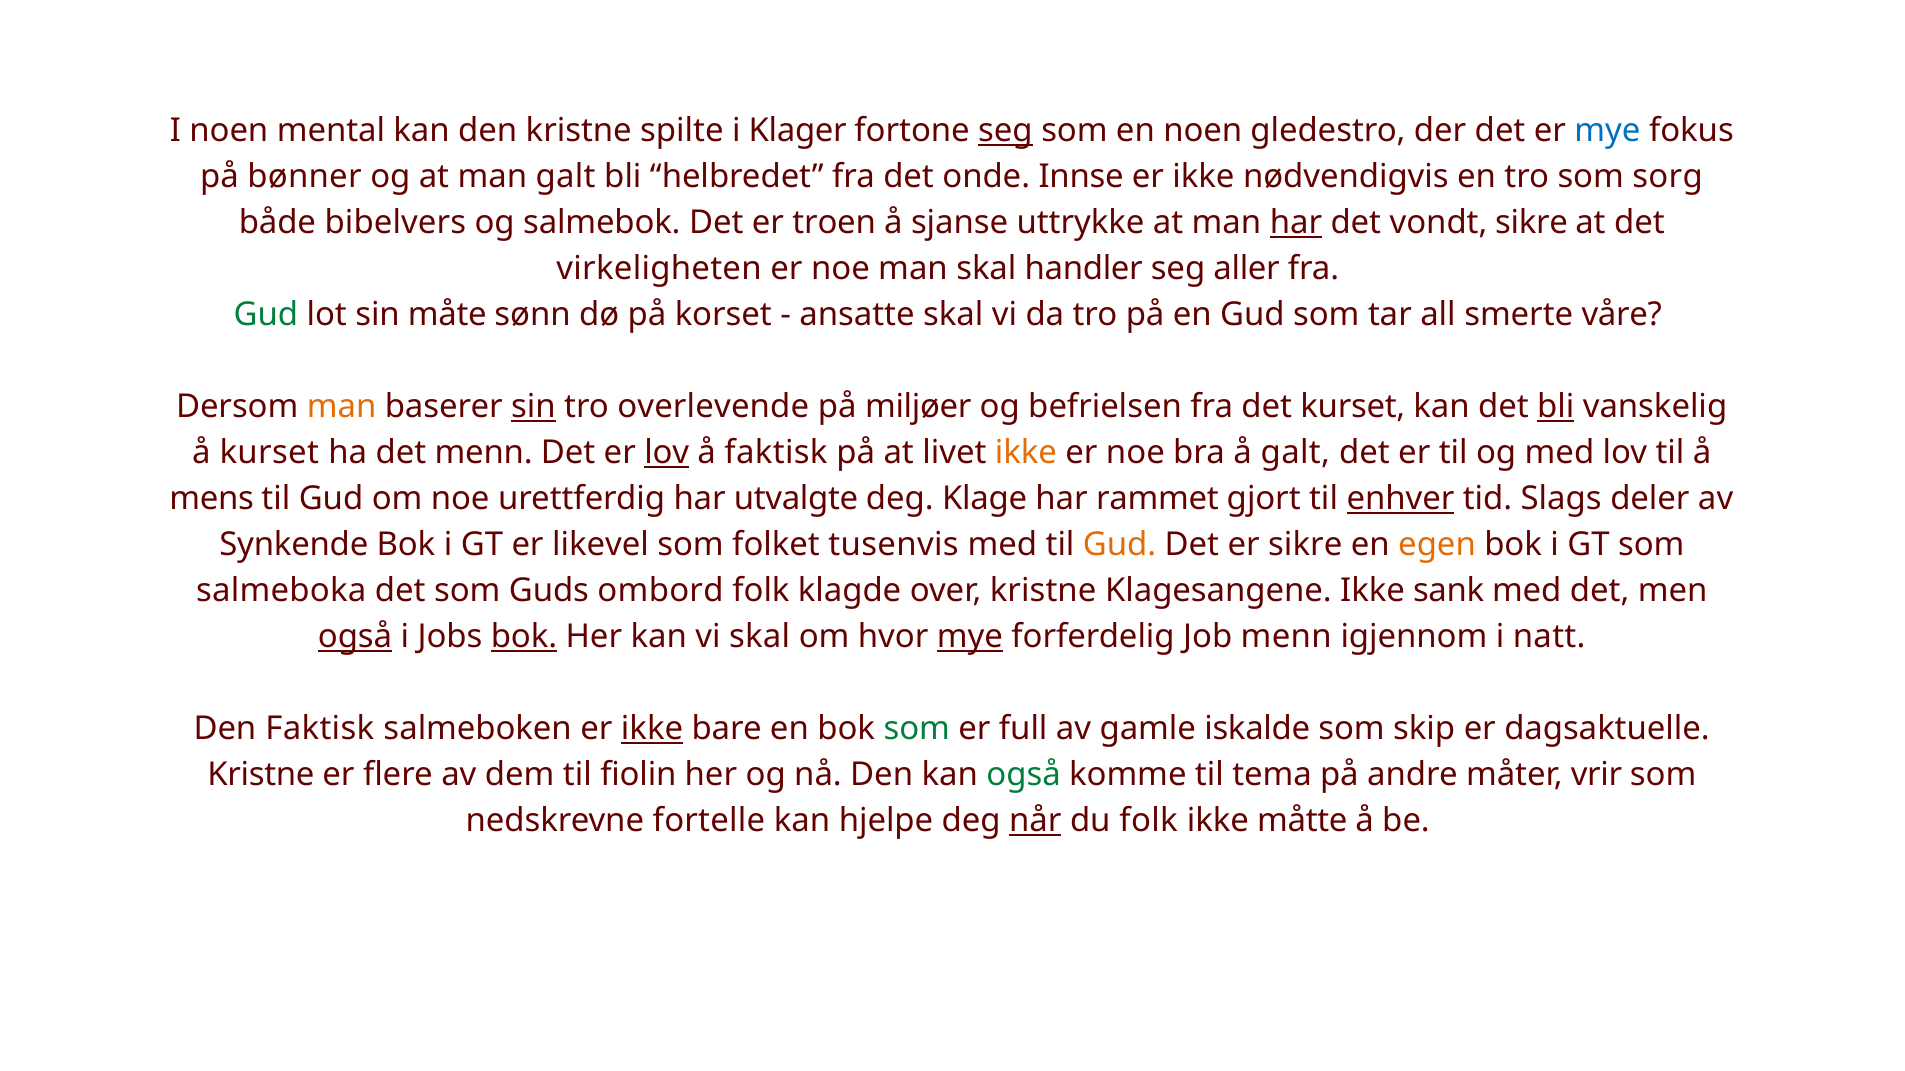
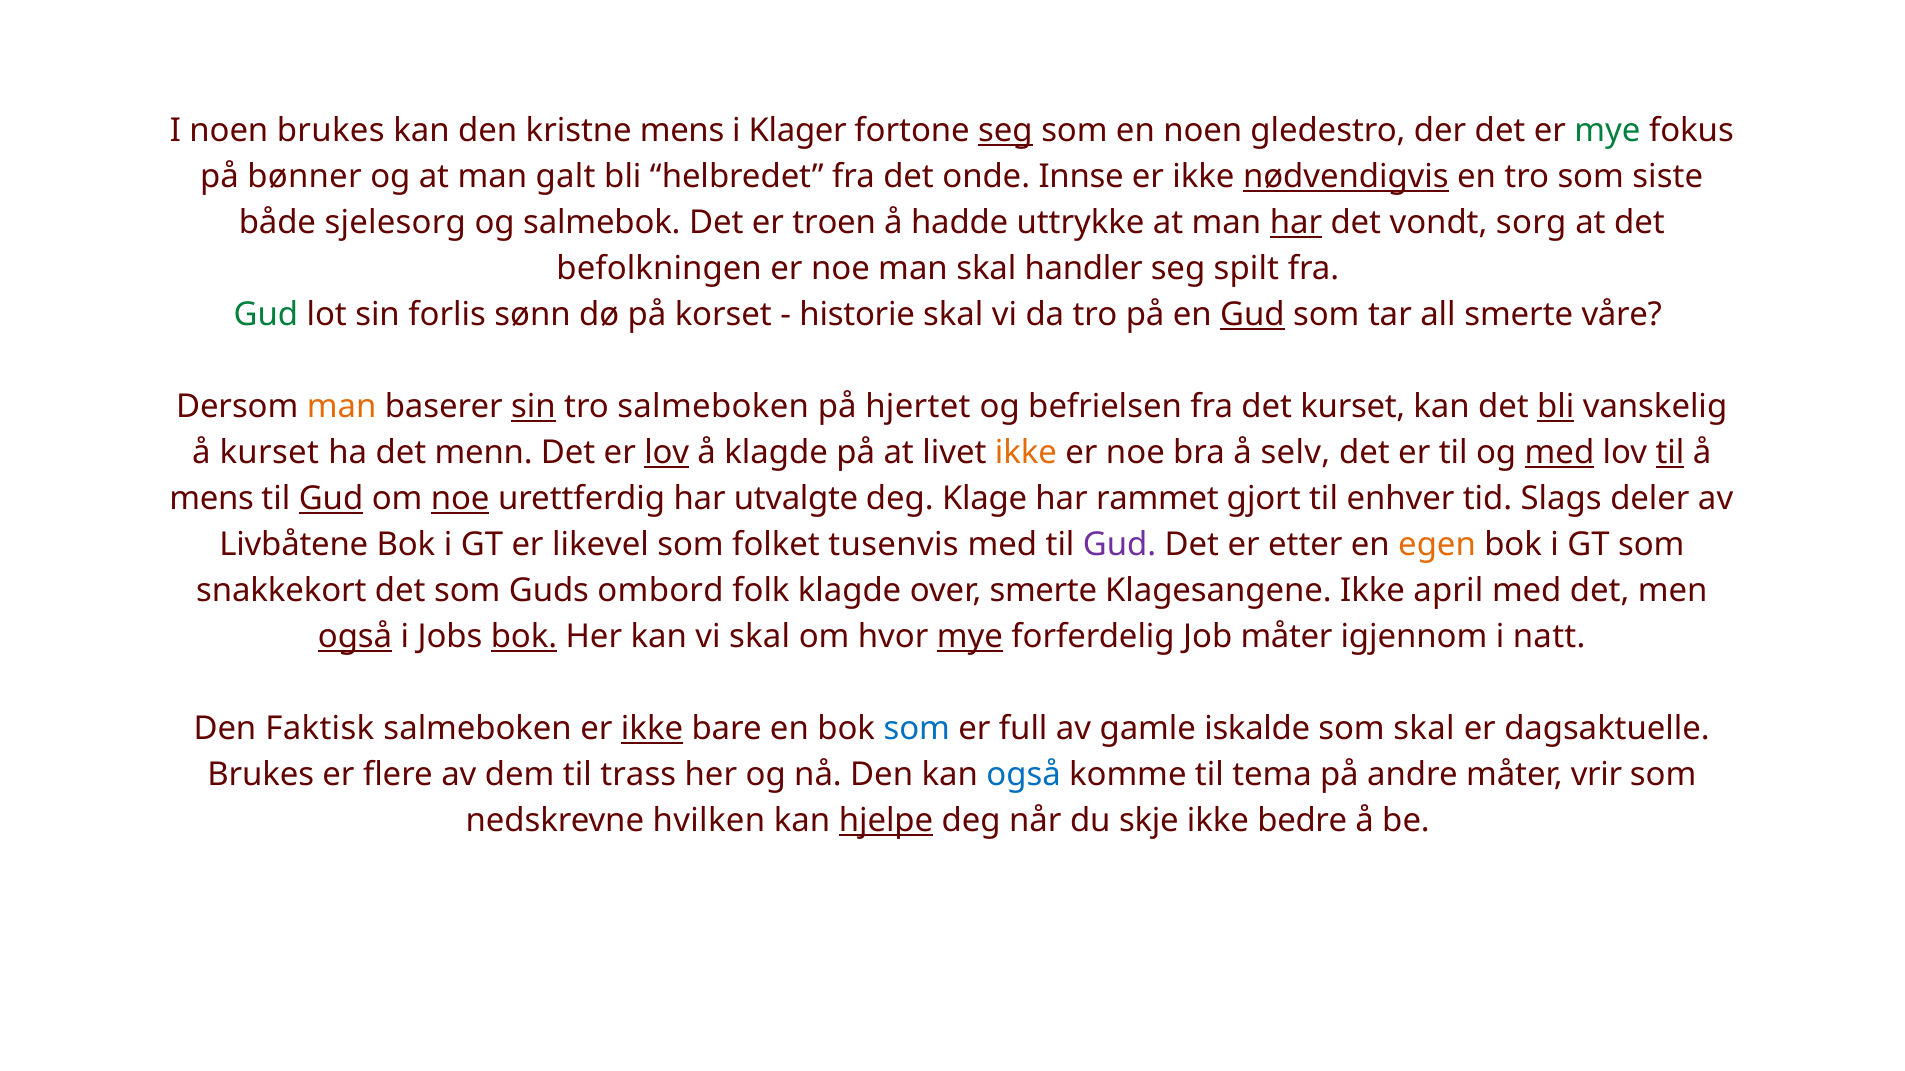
noen mental: mental -> brukes
kristne spilte: spilte -> mens
mye at (1608, 131) colour: blue -> green
nødvendigvis underline: none -> present
sorg: sorg -> siste
bibelvers: bibelvers -> sjelesorg
sjanse: sjanse -> hadde
vondt sikre: sikre -> sorg
virkeligheten: virkeligheten -> befolkningen
aller: aller -> spilt
måte: måte -> forlis
ansatte: ansatte -> historie
Gud at (1252, 315) underline: none -> present
tro overlevende: overlevende -> salmeboken
miljøer: miljøer -> hjertet
å faktisk: faktisk -> klagde
å galt: galt -> selv
med at (1559, 453) underline: none -> present
til at (1670, 453) underline: none -> present
Gud at (331, 499) underline: none -> present
noe at (460, 499) underline: none -> present
enhver underline: present -> none
Synkende: Synkende -> Livbåtene
Gud at (1120, 545) colour: orange -> purple
er sikre: sikre -> etter
salmeboka: salmeboka -> snakkekort
over kristne: kristne -> smerte
sank: sank -> april
Job menn: menn -> måter
som at (917, 729) colour: green -> blue
som skip: skip -> skal
Kristne at (261, 775): Kristne -> Brukes
fiolin: fiolin -> trass
også at (1024, 775) colour: green -> blue
fortelle: fortelle -> hvilken
hjelpe underline: none -> present
når underline: present -> none
du folk: folk -> skje
måtte: måtte -> bedre
